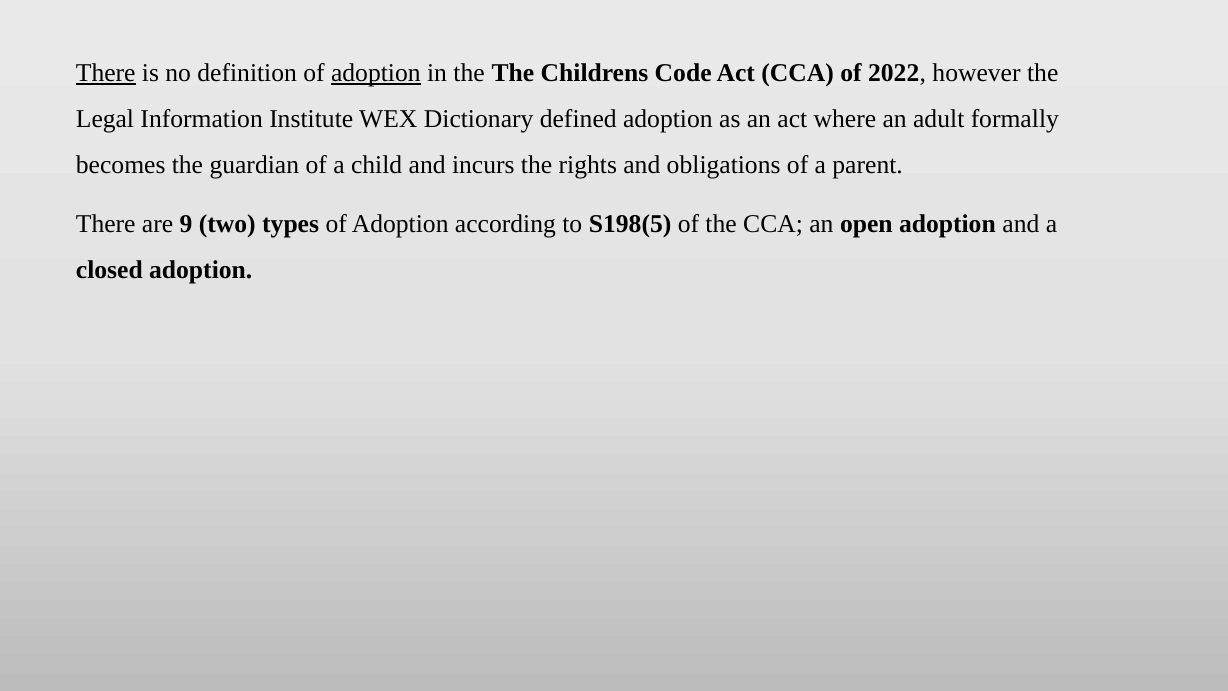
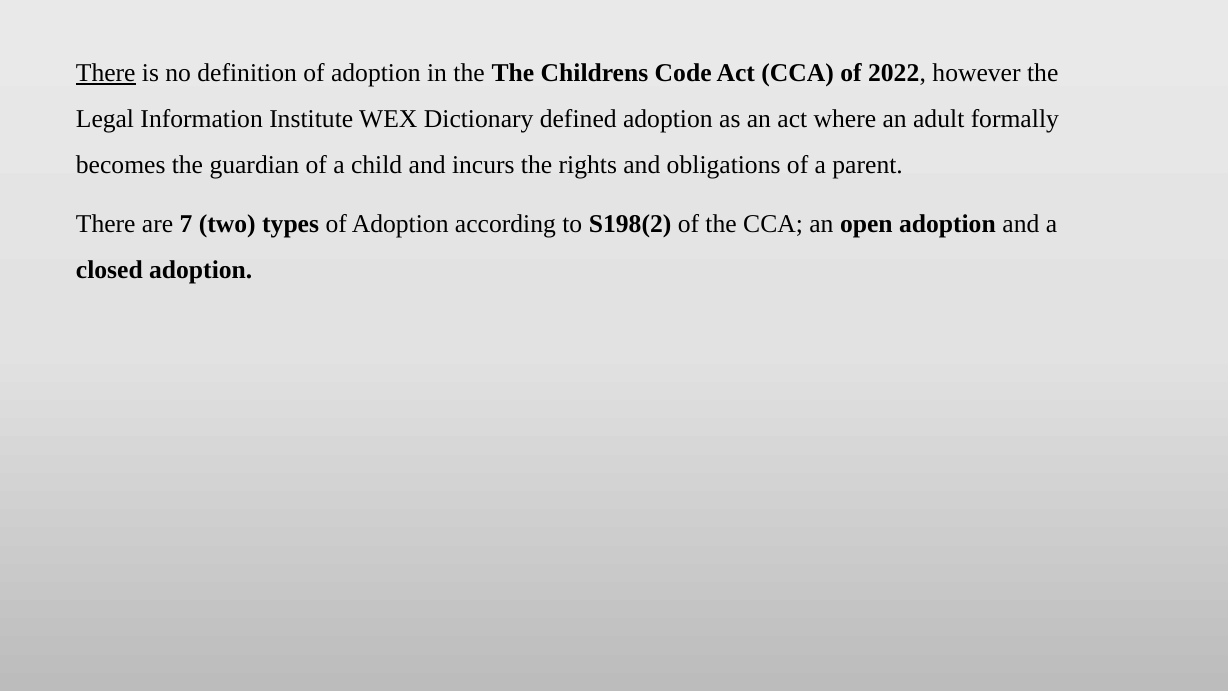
adoption at (376, 73) underline: present -> none
9: 9 -> 7
S198(5: S198(5 -> S198(2
